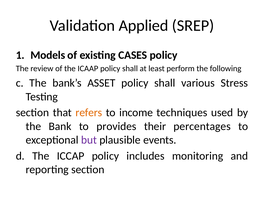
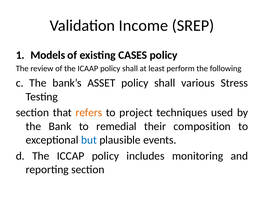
Applied: Applied -> Income
income: income -> project
provides: provides -> remedial
percentages: percentages -> composition
but colour: purple -> blue
